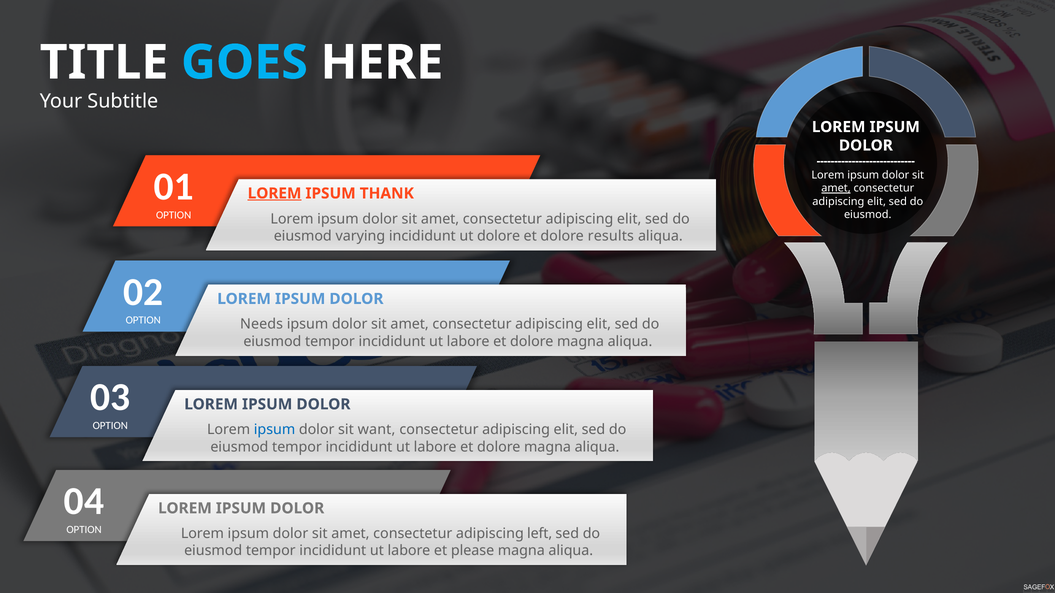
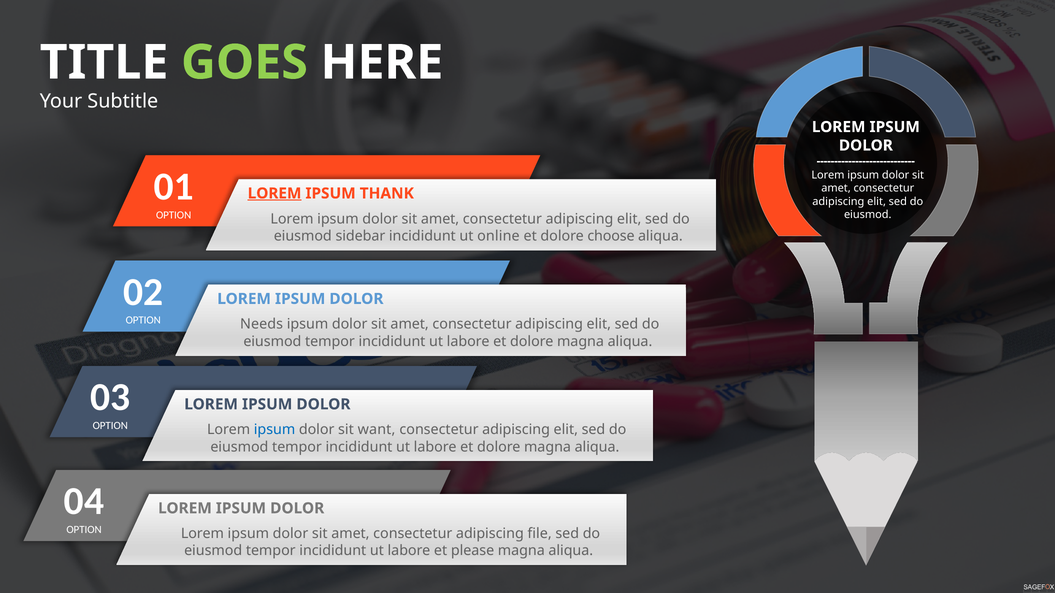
GOES colour: light blue -> light green
amet at (836, 188) underline: present -> none
varying: varying -> sidebar
ut dolore: dolore -> online
results: results -> choose
left: left -> file
